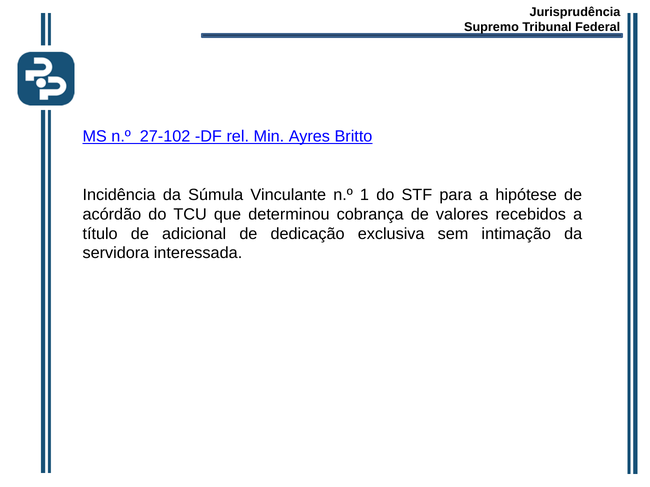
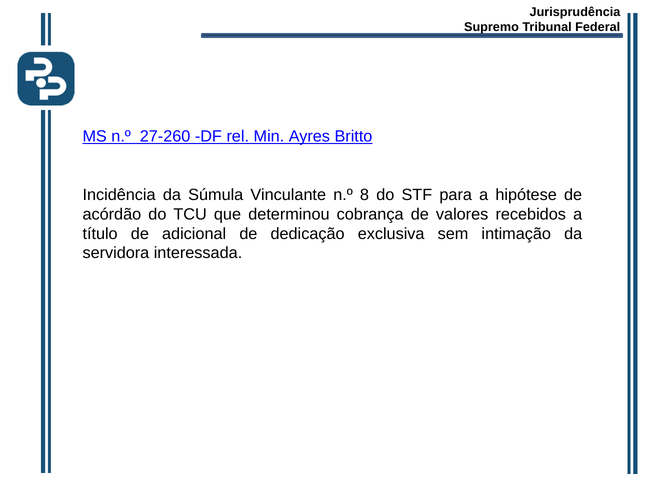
27-102: 27-102 -> 27-260
1: 1 -> 8
